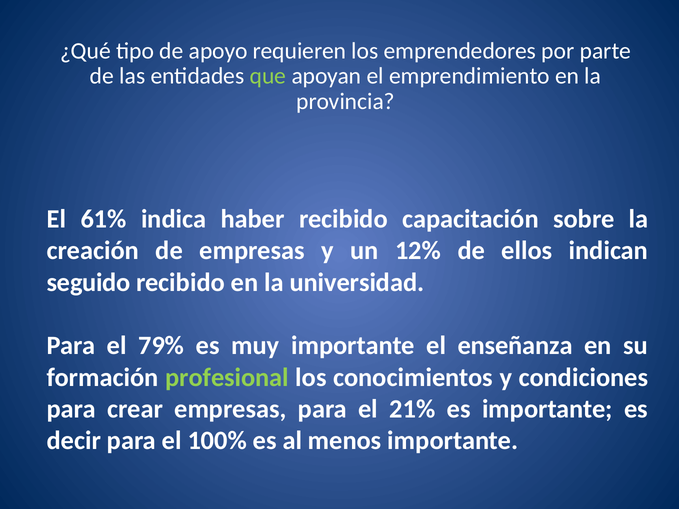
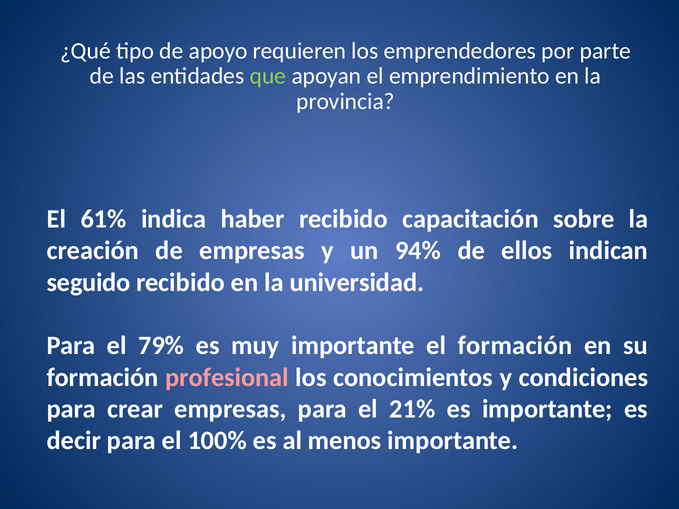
12%: 12% -> 94%
el enseñanza: enseñanza -> formación
profesional colour: light green -> pink
